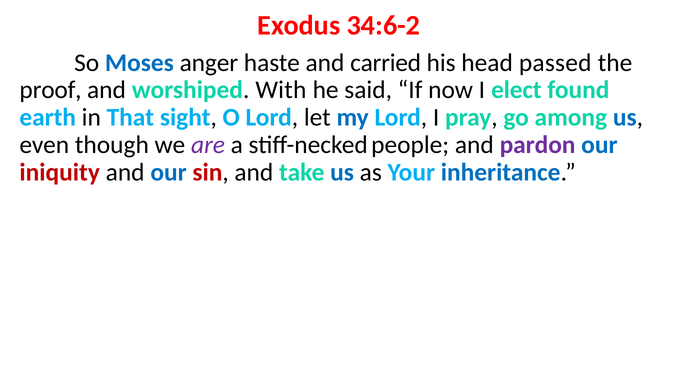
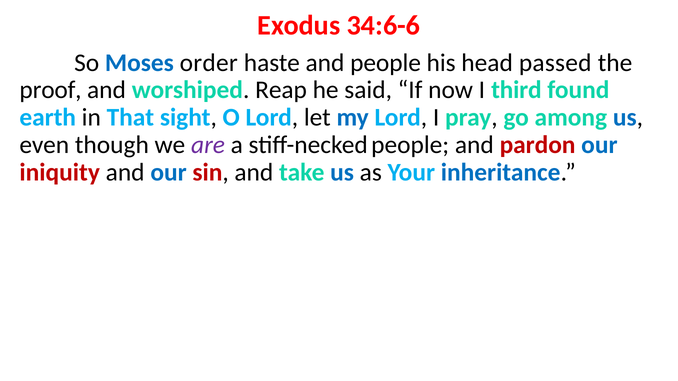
34:6-2: 34:6-2 -> 34:6-6
anger: anger -> order
and carried: carried -> people
With: With -> Reap
elect: elect -> third
pardon colour: purple -> red
